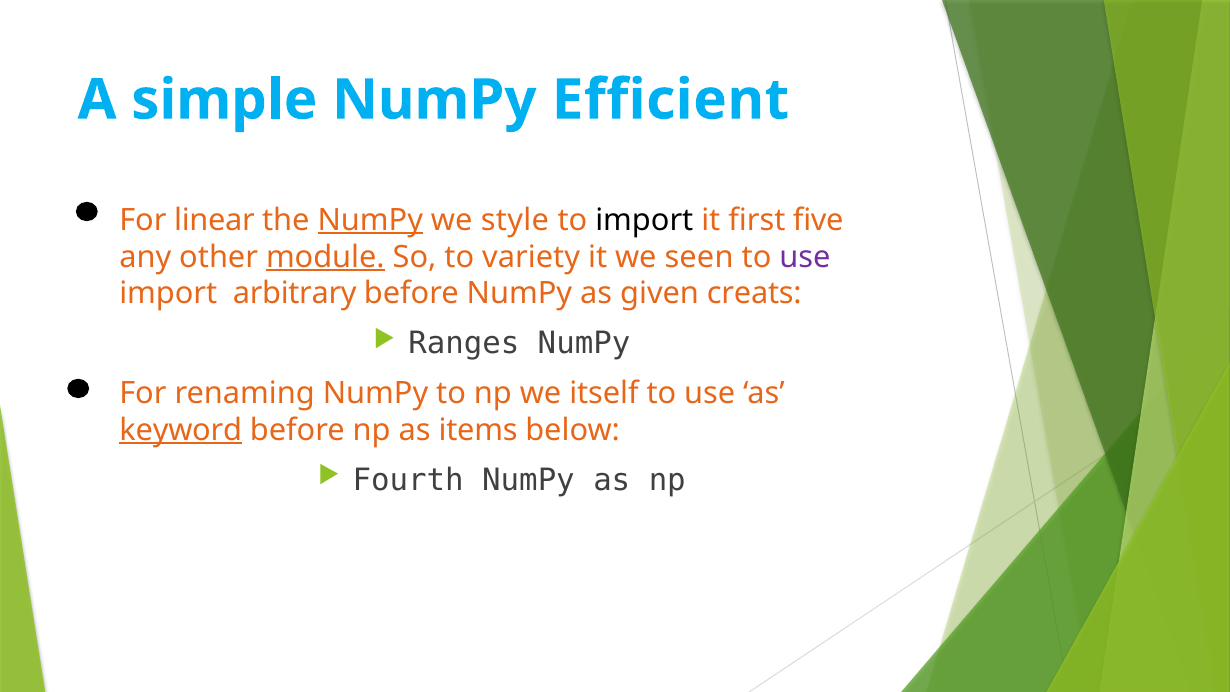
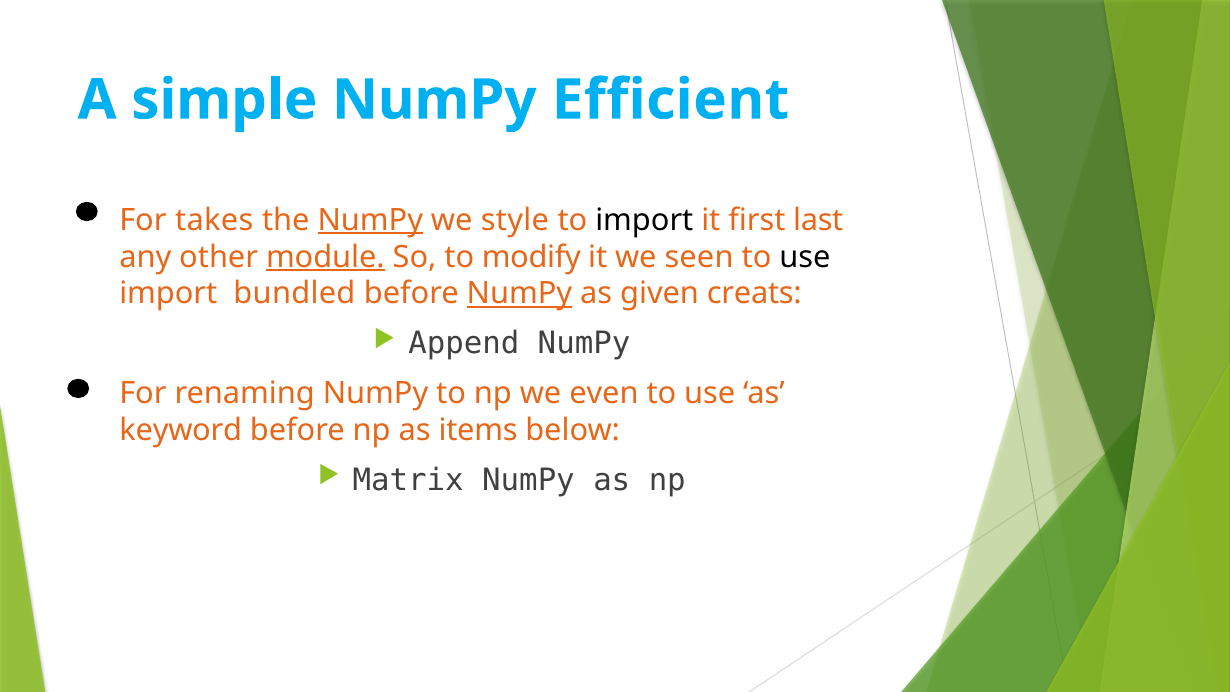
linear: linear -> takes
five: five -> last
variety: variety -> modify
use at (805, 257) colour: purple -> black
arbitrary: arbitrary -> bundled
NumPy at (519, 294) underline: none -> present
Ranges: Ranges -> Append
itself: itself -> even
keyword underline: present -> none
Fourth: Fourth -> Matrix
